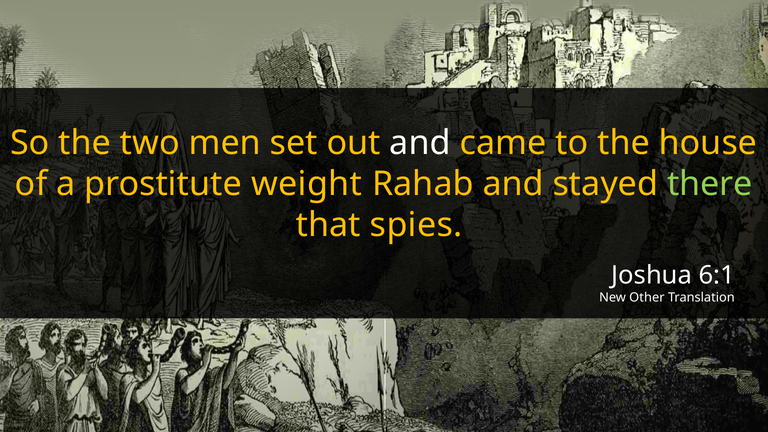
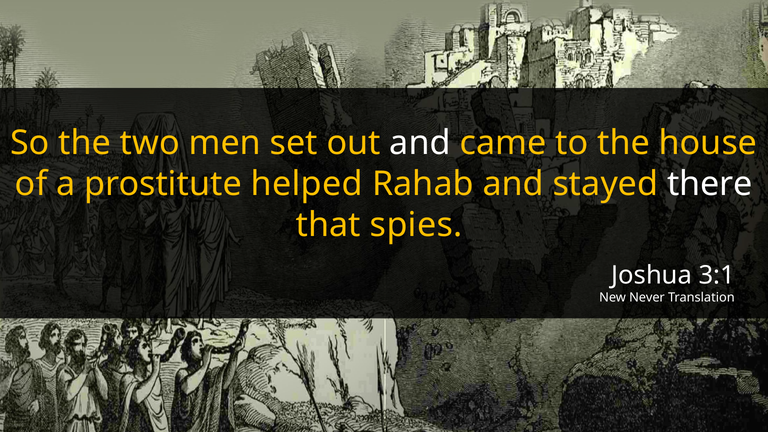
weight: weight -> helped
there colour: light green -> white
6:1: 6:1 -> 3:1
Other: Other -> Never
